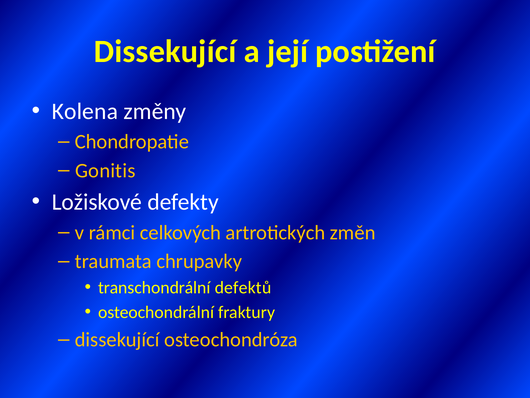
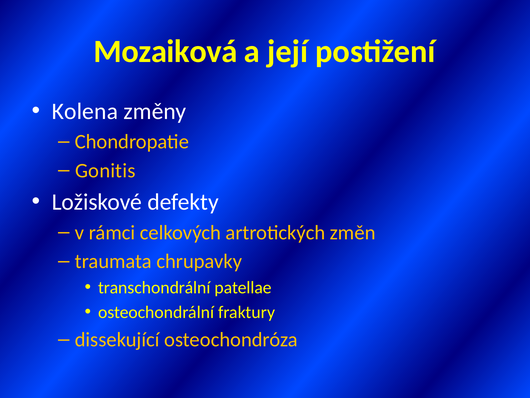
Dissekující at (165, 51): Dissekující -> Mozaiková
defektů: defektů -> patellae
